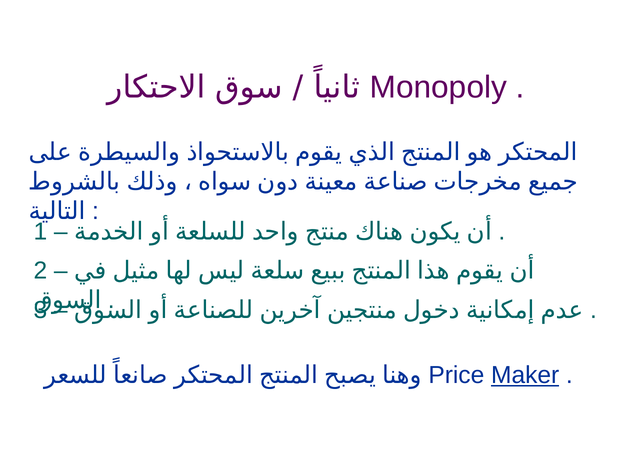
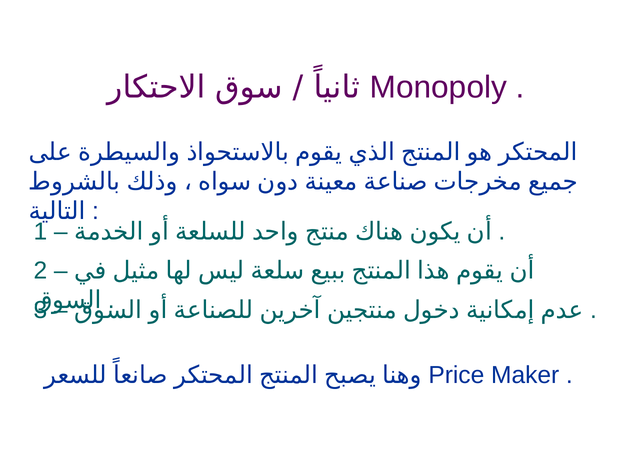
Maker underline: present -> none
